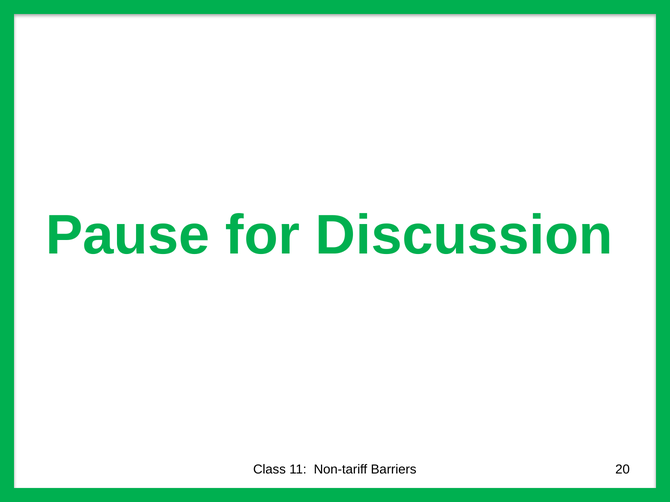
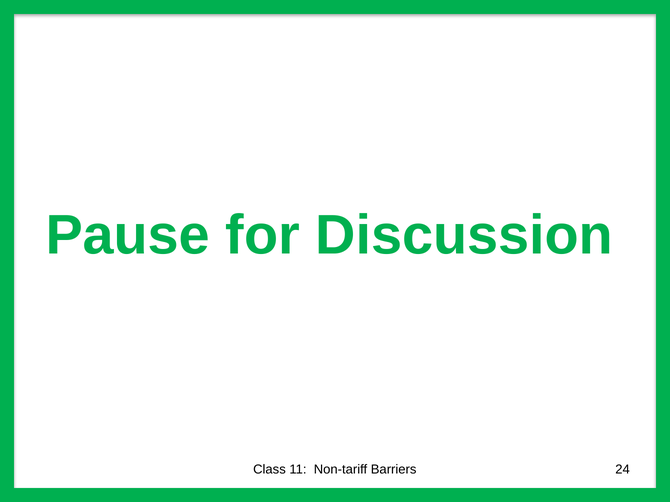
20: 20 -> 24
